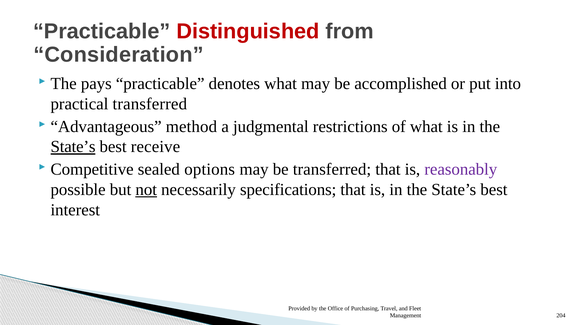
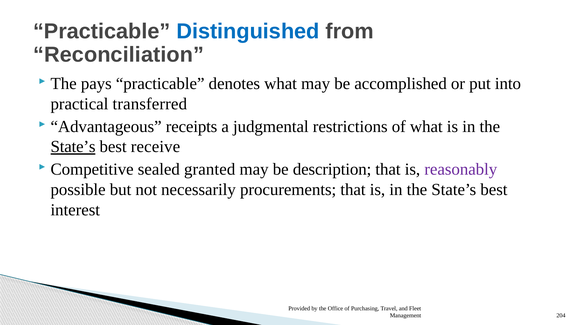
Distinguished colour: red -> blue
Consideration: Consideration -> Reconciliation
method: method -> receipts
options: options -> granted
be transferred: transferred -> description
not underline: present -> none
specifications: specifications -> procurements
